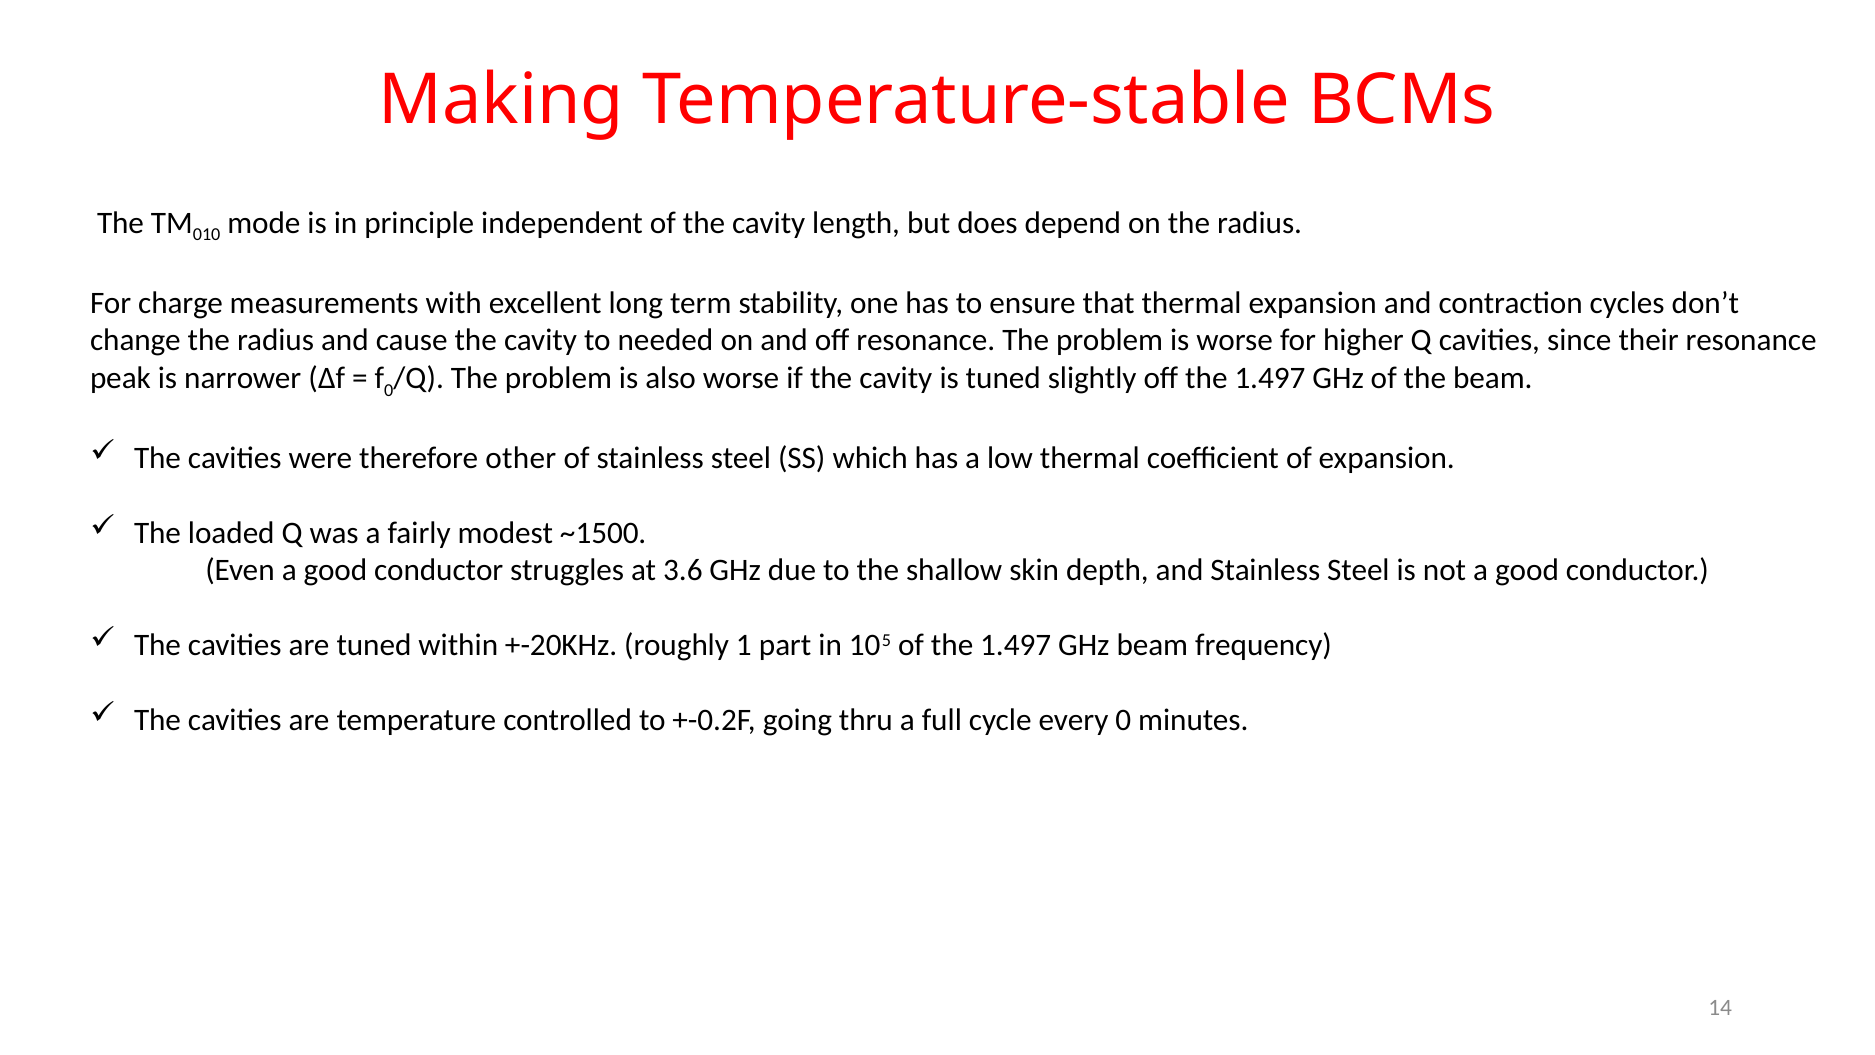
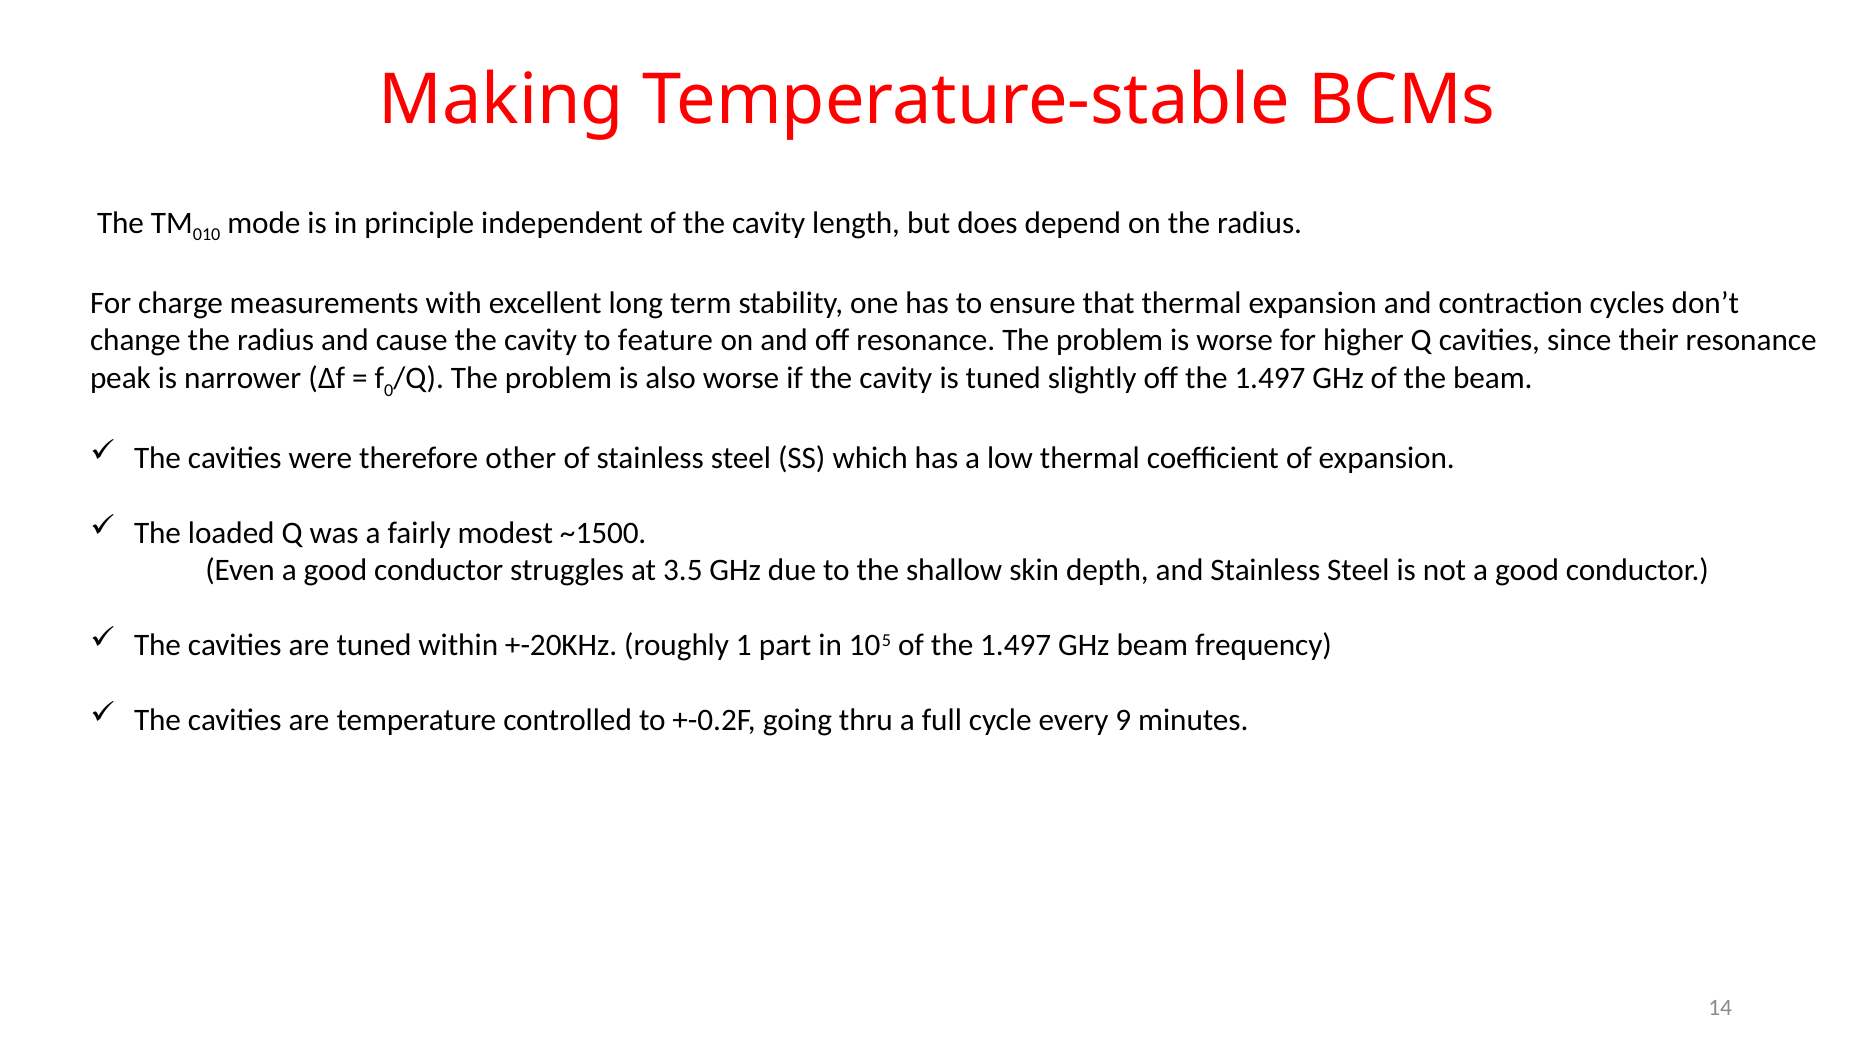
needed: needed -> feature
3.6: 3.6 -> 3.5
every 0: 0 -> 9
